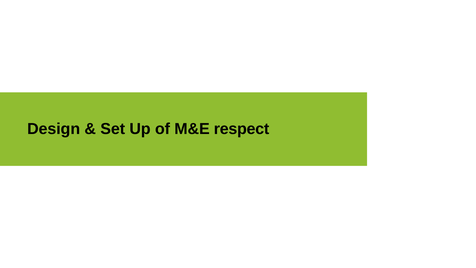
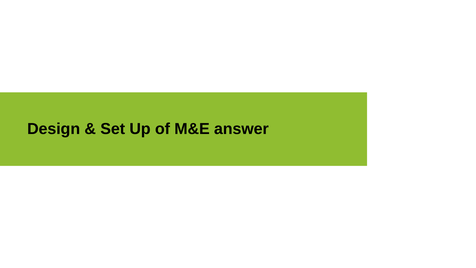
respect: respect -> answer
